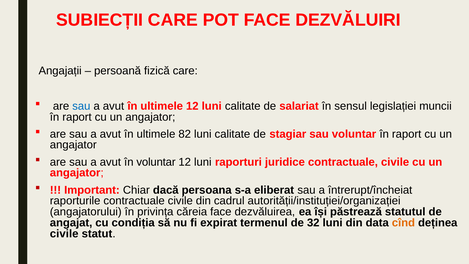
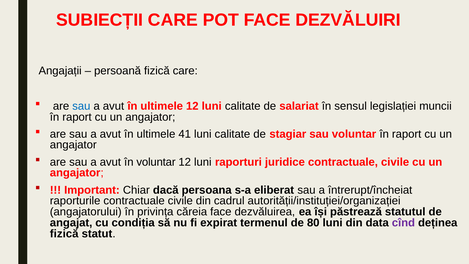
82: 82 -> 41
32: 32 -> 80
cînd colour: orange -> purple
civile at (64, 234): civile -> fizică
